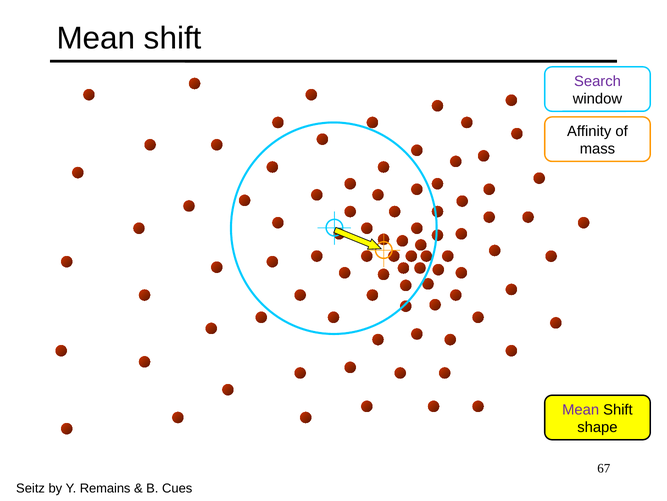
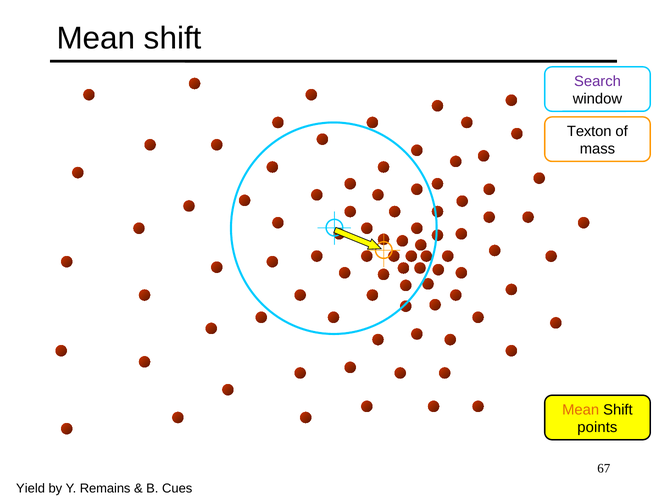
Affinity: Affinity -> Texton
Mean at (581, 409) colour: purple -> orange
shape: shape -> points
Seitz: Seitz -> Yield
